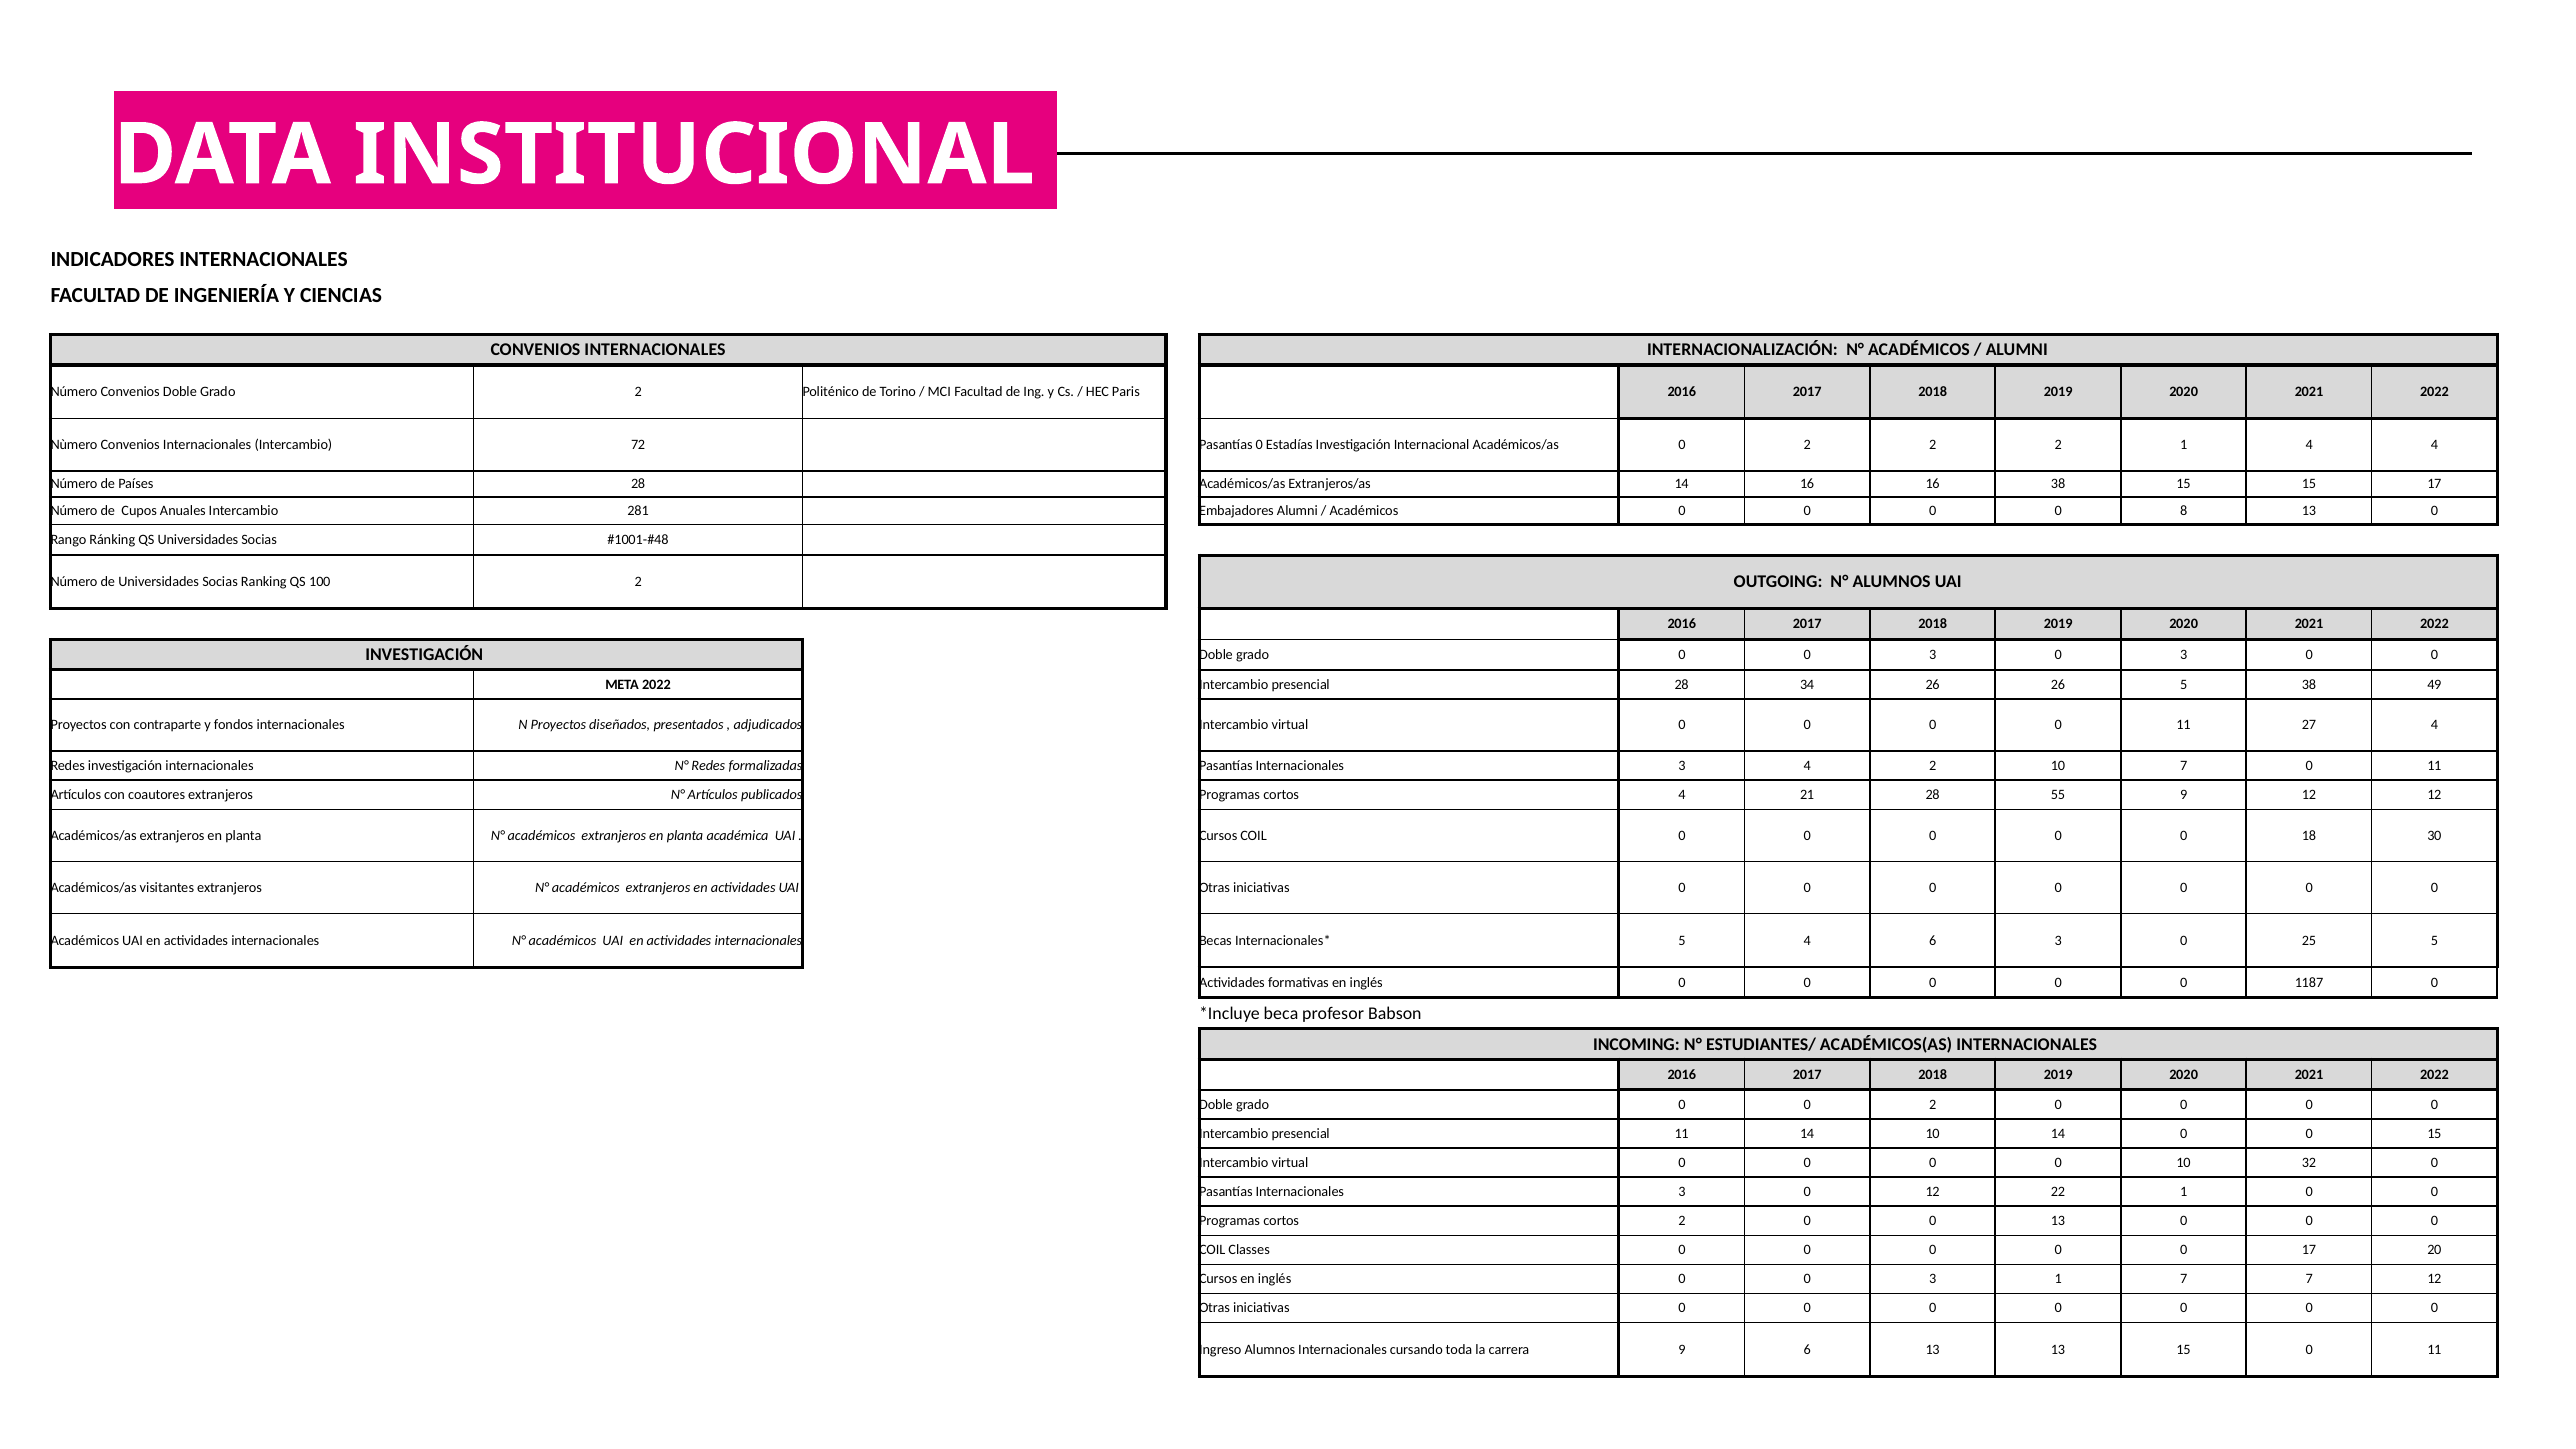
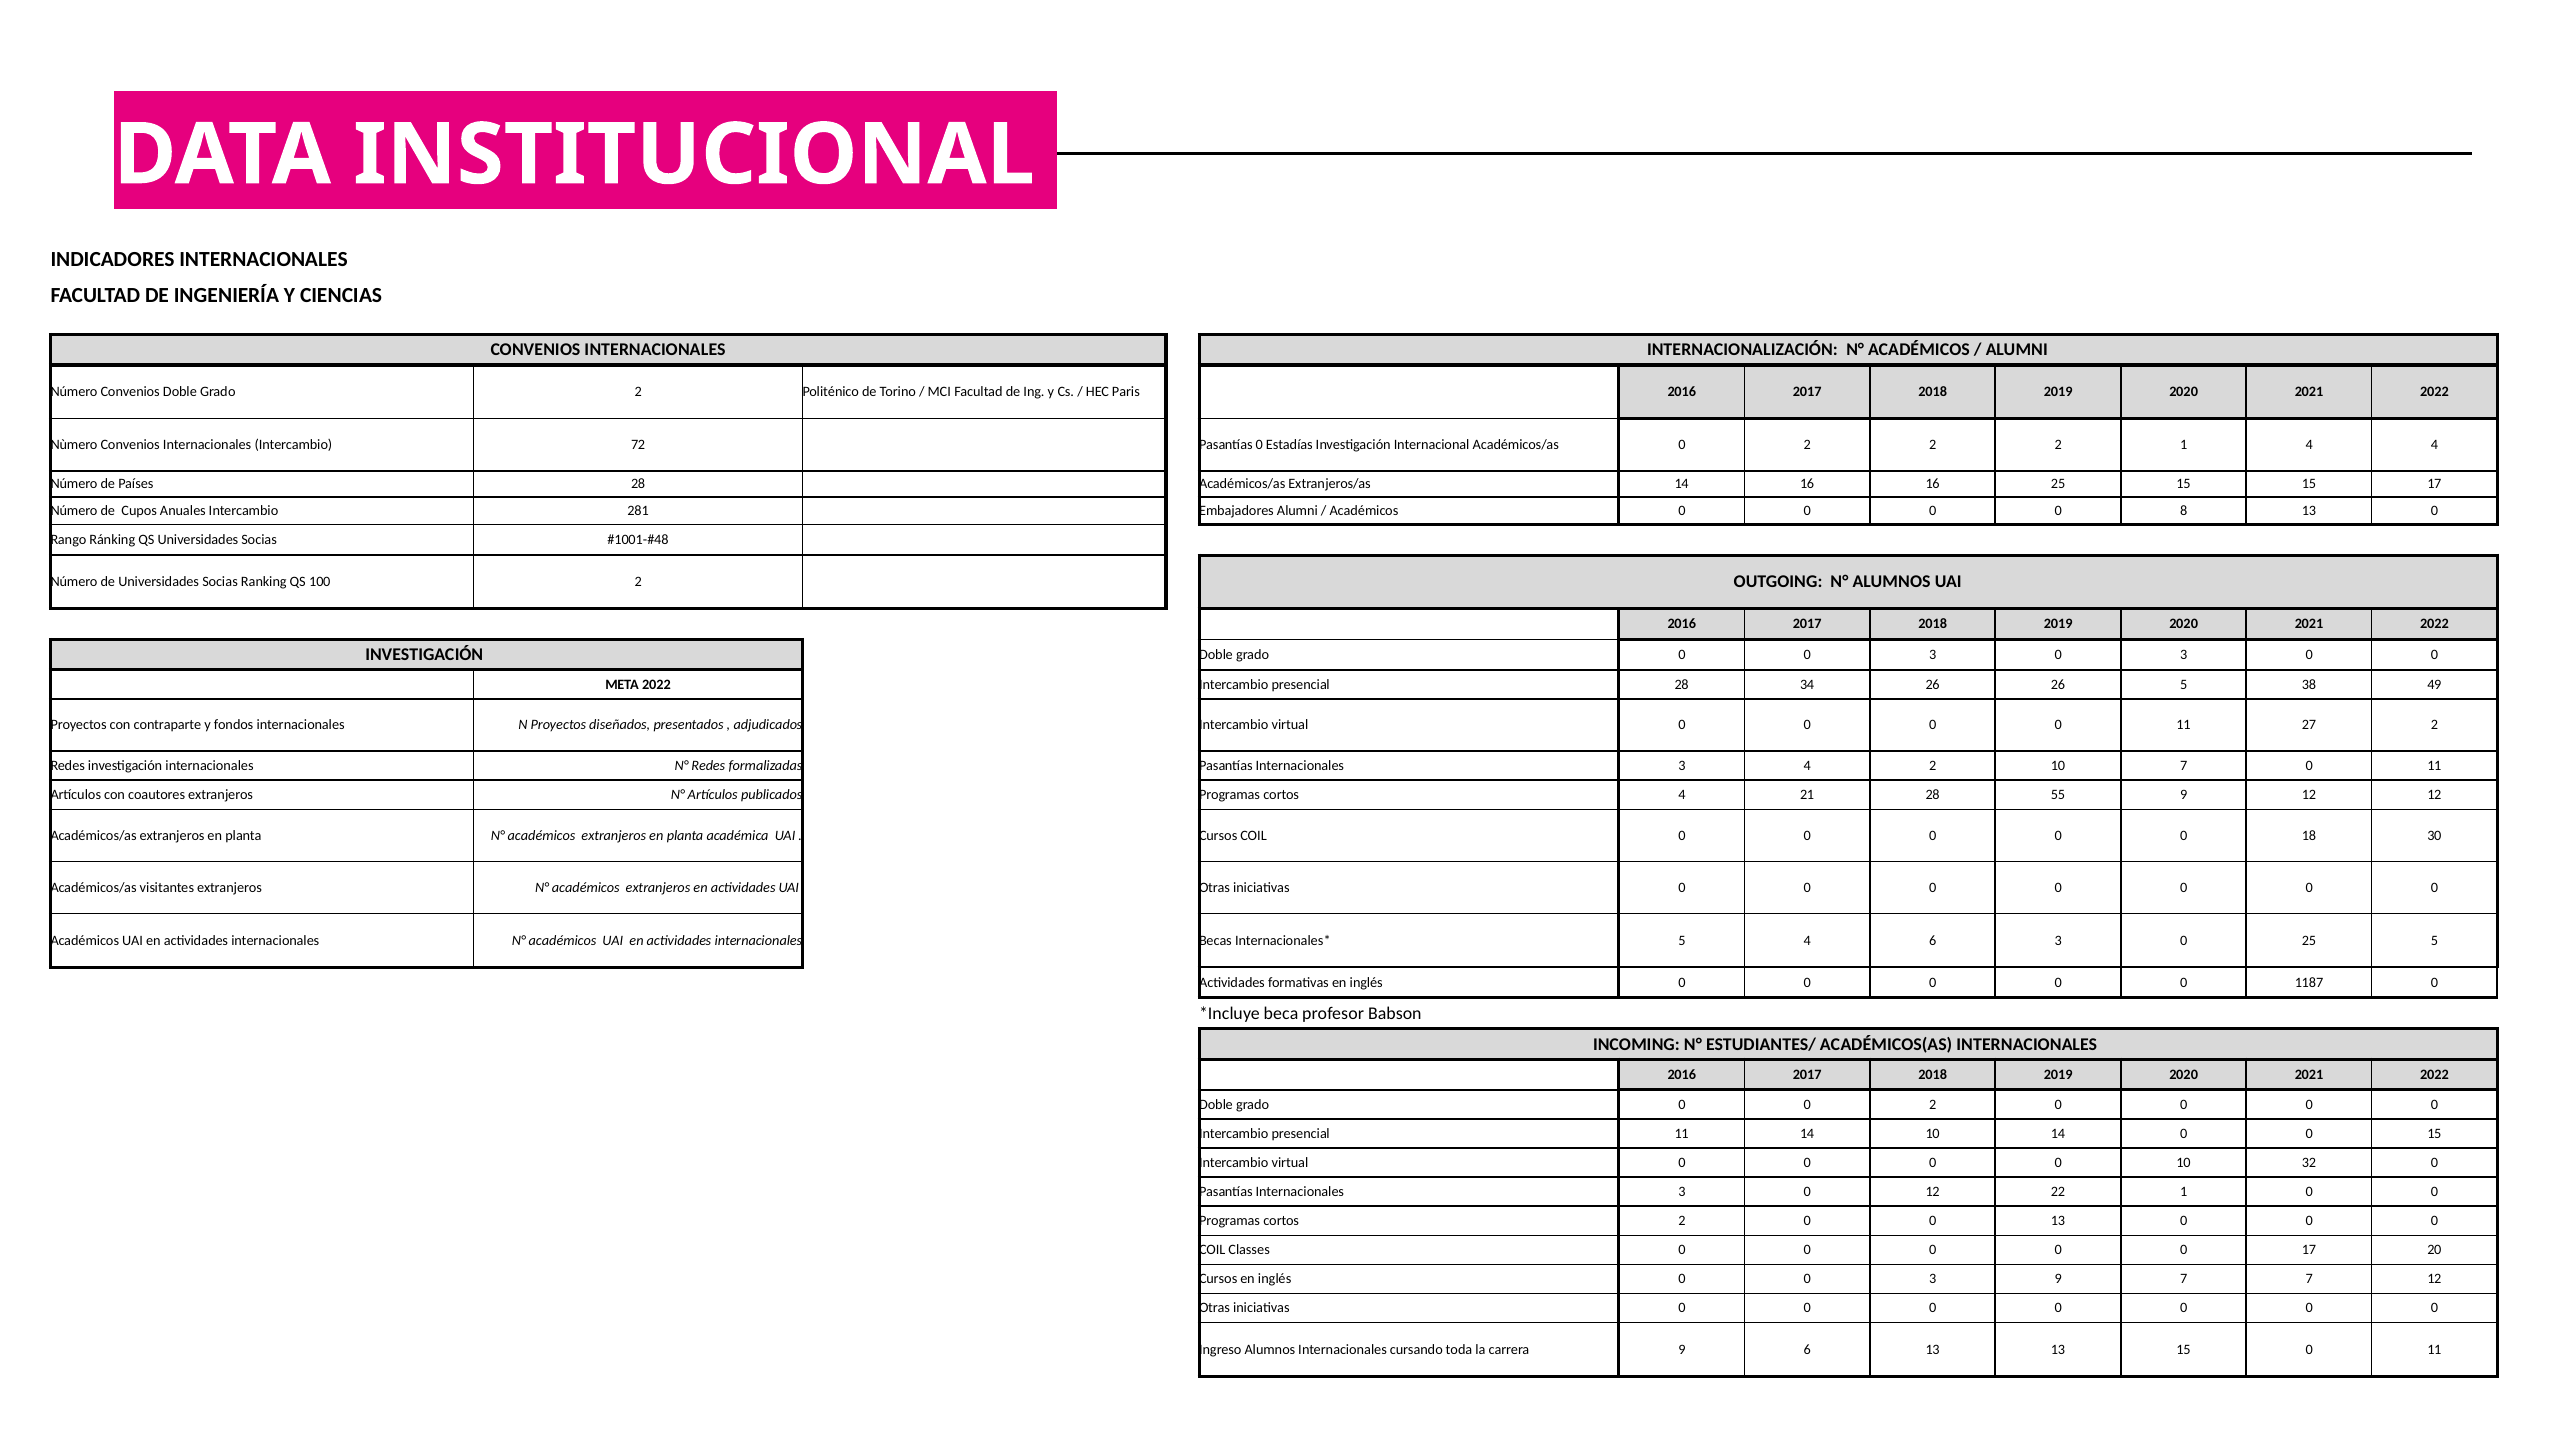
16 38: 38 -> 25
27 4: 4 -> 2
3 1: 1 -> 9
